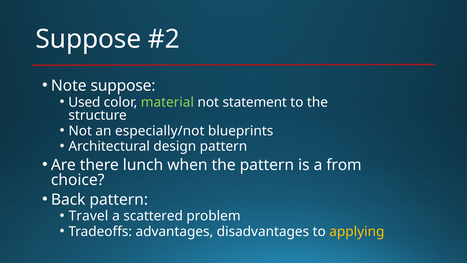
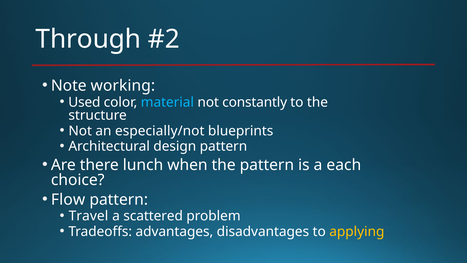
Suppose at (88, 39): Suppose -> Through
Note suppose: suppose -> working
material colour: light green -> light blue
statement: statement -> constantly
from: from -> each
Back: Back -> Flow
